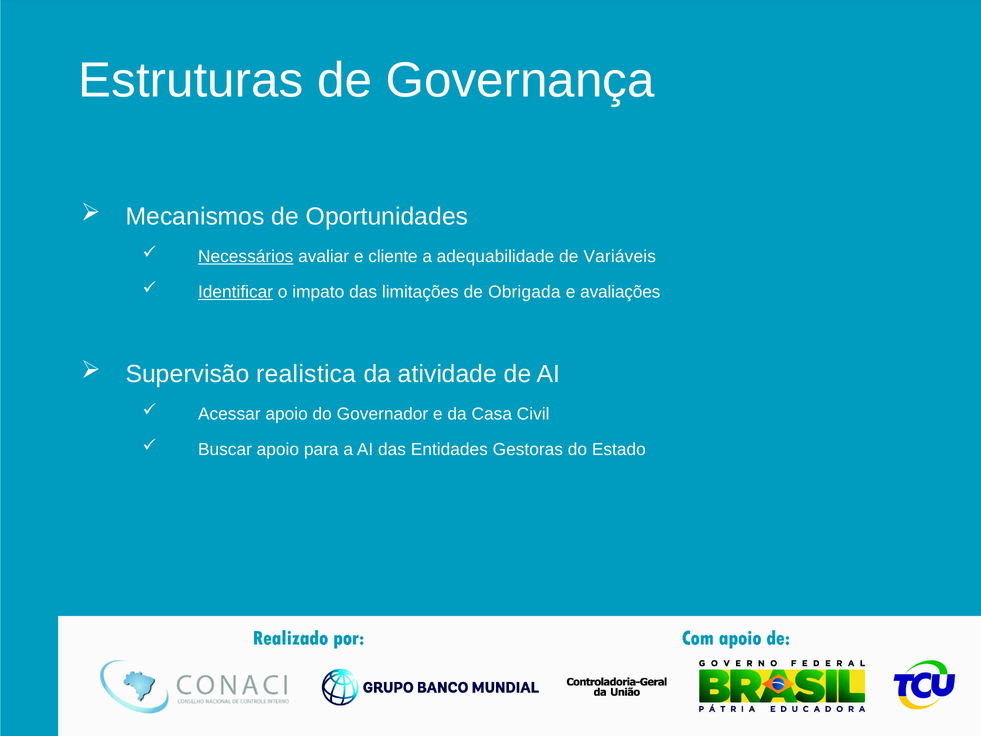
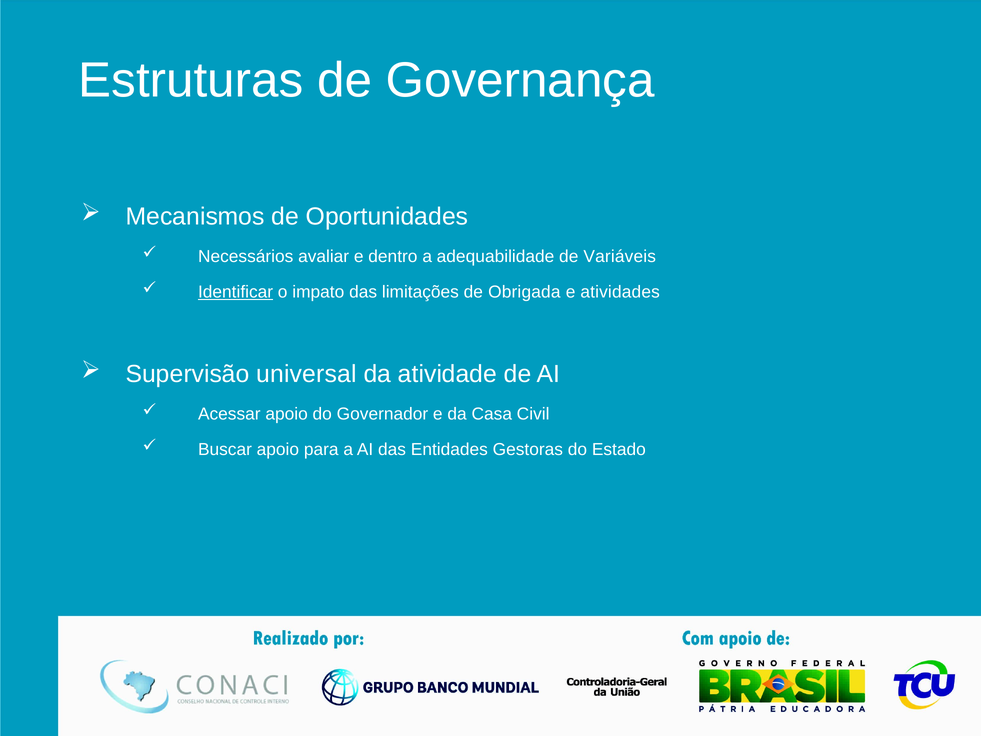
Necessários underline: present -> none
cliente: cliente -> dentro
avaliações: avaliações -> atividades
realistica: realistica -> universal
